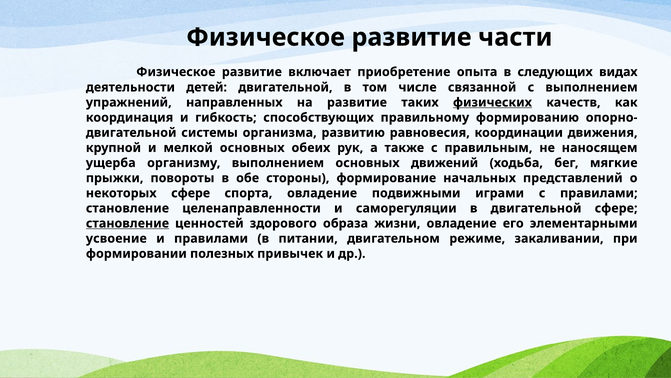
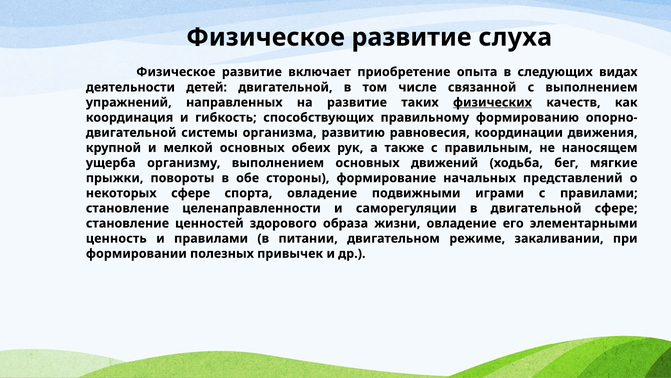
части: части -> слуха
становление at (127, 223) underline: present -> none
усвоение: усвоение -> ценность
